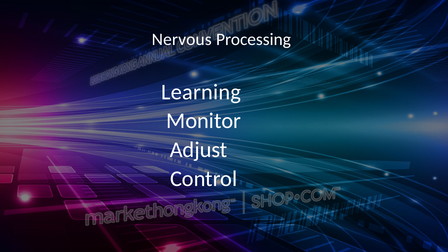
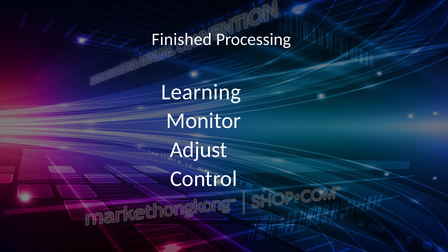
Nervous: Nervous -> Finished
